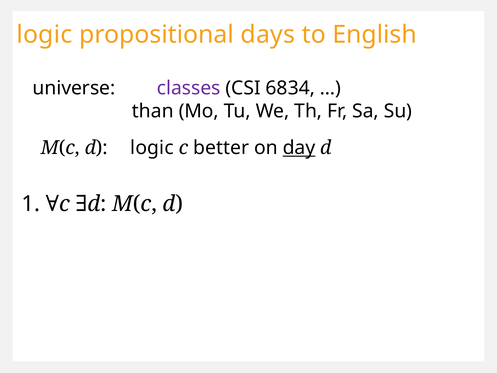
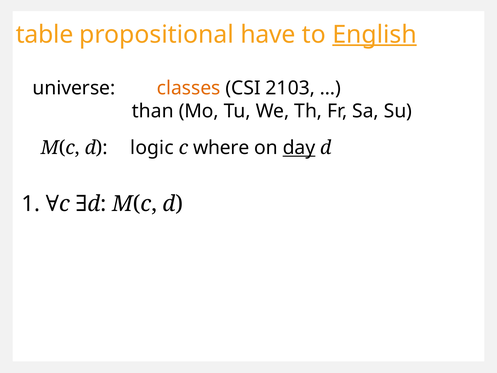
logic at (44, 34): logic -> table
days: days -> have
English underline: none -> present
classes colour: purple -> orange
6834: 6834 -> 2103
better: better -> where
